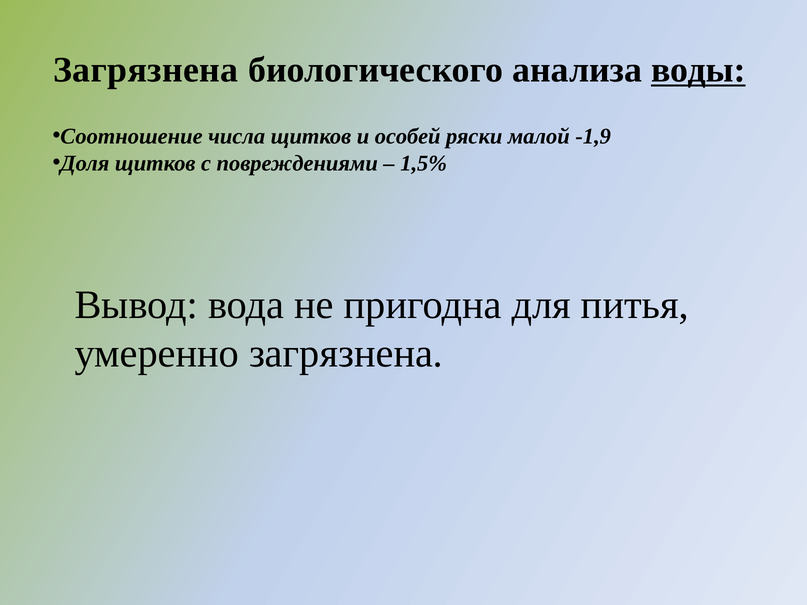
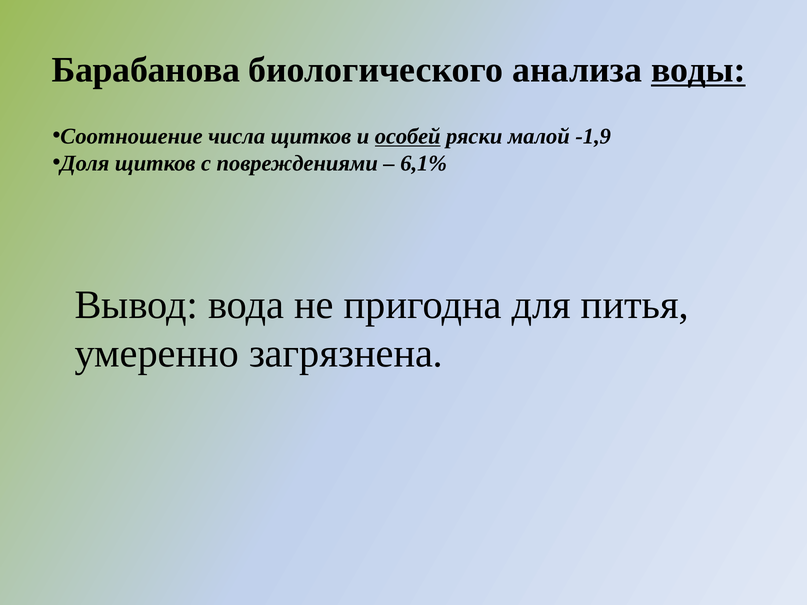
Загрязнена at (146, 70): Загрязнена -> Барабанова
особей underline: none -> present
1,5%: 1,5% -> 6,1%
